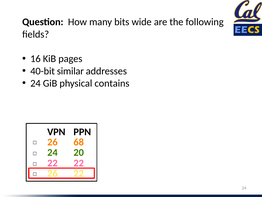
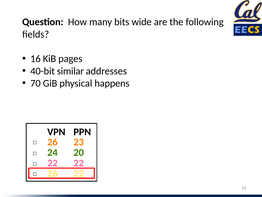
24 at (35, 83): 24 -> 70
contains: contains -> happens
68: 68 -> 23
